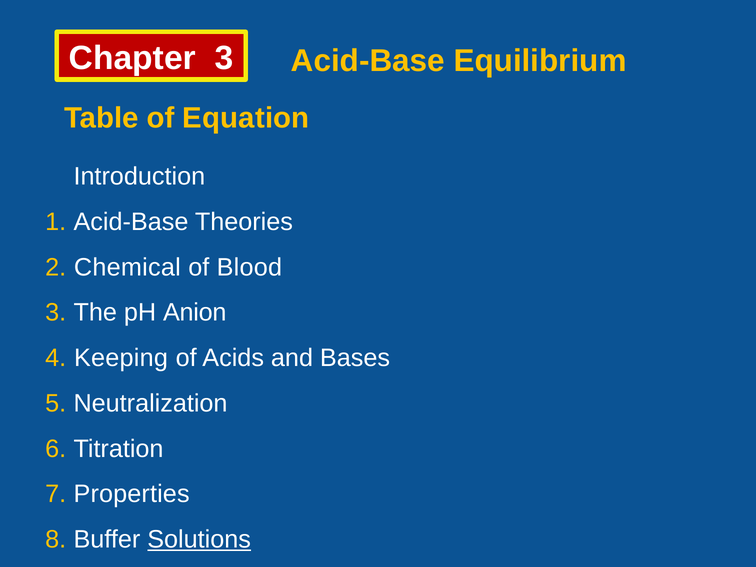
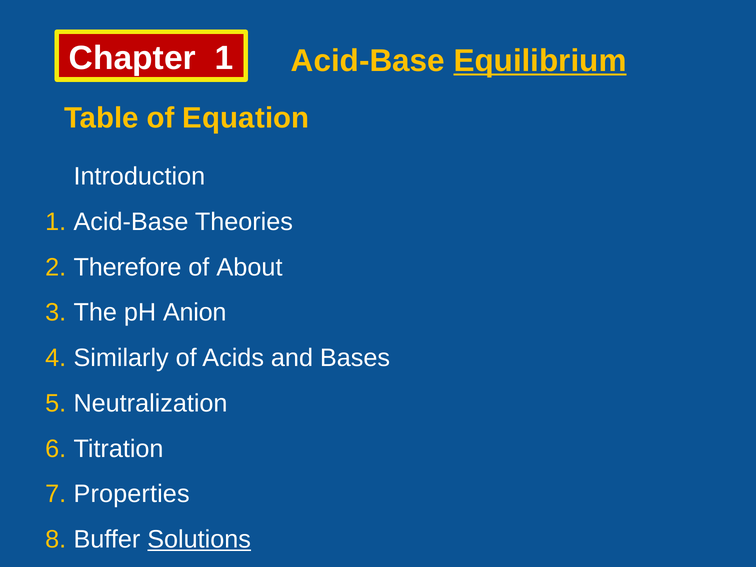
Chapter 3: 3 -> 1
Equilibrium underline: none -> present
Chemical: Chemical -> Therefore
Blood: Blood -> About
Keeping: Keeping -> Similarly
